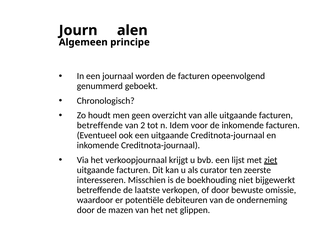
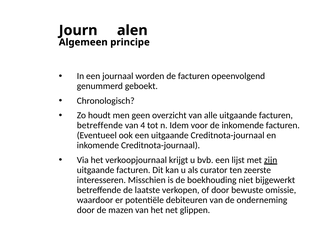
2: 2 -> 4
ziet: ziet -> zijn
